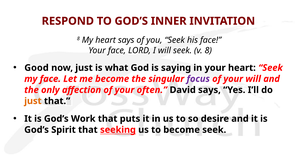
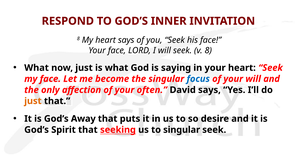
Good at (37, 68): Good -> What
focus colour: purple -> blue
Work: Work -> Away
to become: become -> singular
